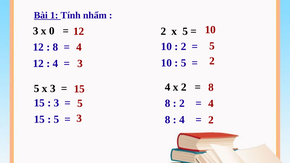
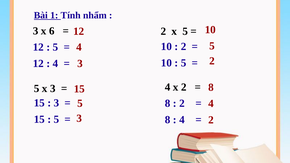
0: 0 -> 6
8 at (55, 47): 8 -> 5
